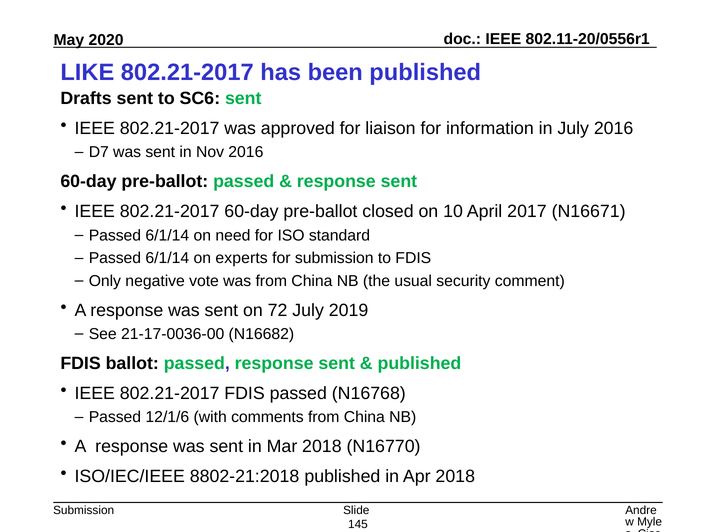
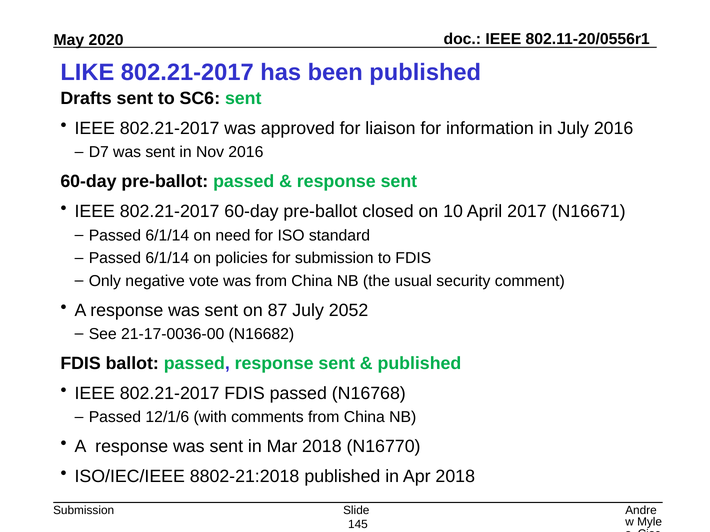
experts: experts -> policies
72: 72 -> 87
2019: 2019 -> 2052
